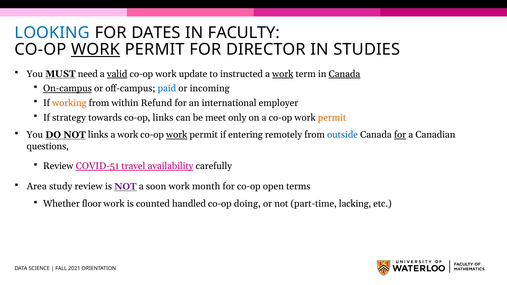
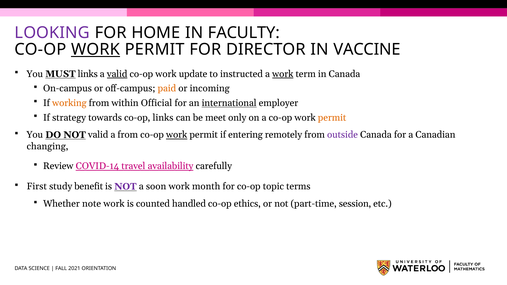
LOOKING colour: blue -> purple
DATES: DATES -> HOME
STUDIES: STUDIES -> VACCINE
MUST need: need -> links
Canada at (344, 74) underline: present -> none
On-campus underline: present -> none
paid colour: blue -> orange
Refund: Refund -> Official
international underline: none -> present
NOT links: links -> valid
work at (128, 135): work -> from
outside colour: blue -> purple
for at (400, 135) underline: present -> none
questions: questions -> changing
COVID-51: COVID-51 -> COVID-14
Area: Area -> First
study review: review -> benefit
open: open -> topic
floor: floor -> note
doing: doing -> ethics
lacking: lacking -> session
